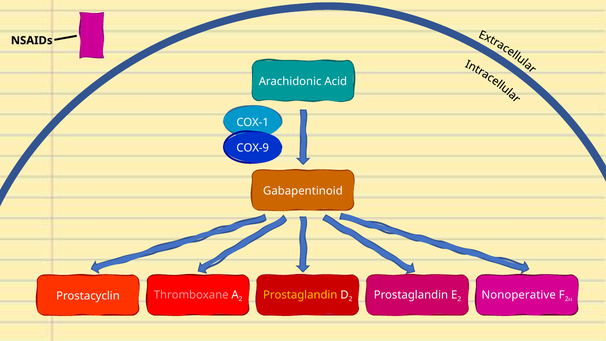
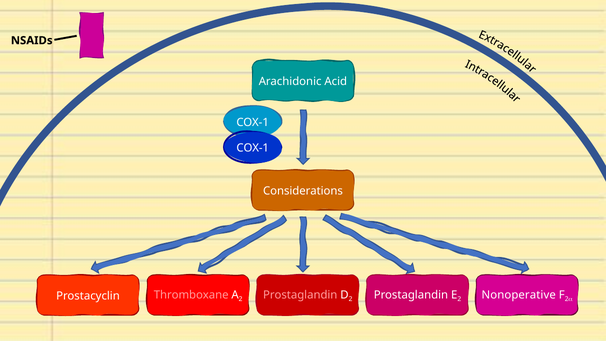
COX-9 at (253, 148): COX-9 -> COX-1
Gabapentinoid: Gabapentinoid -> Considerations
Prostaglandin at (300, 295) colour: yellow -> pink
